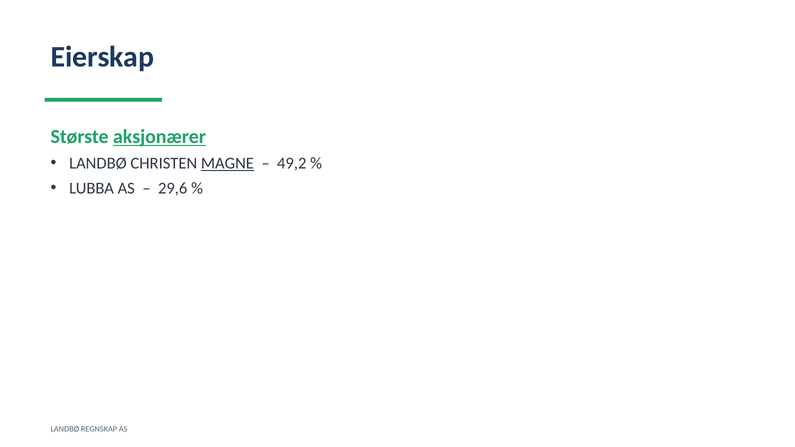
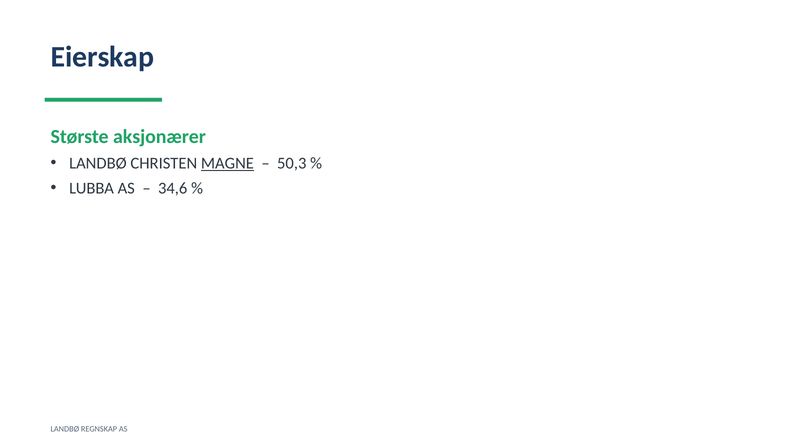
aksjonærer underline: present -> none
49,2: 49,2 -> 50,3
29,6: 29,6 -> 34,6
